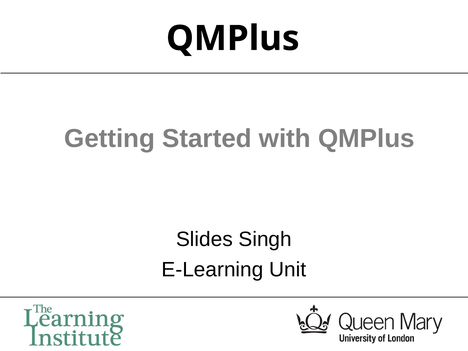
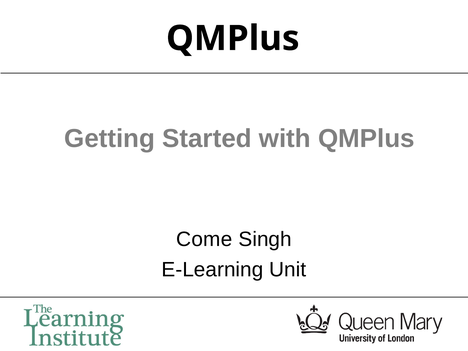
Slides: Slides -> Come
